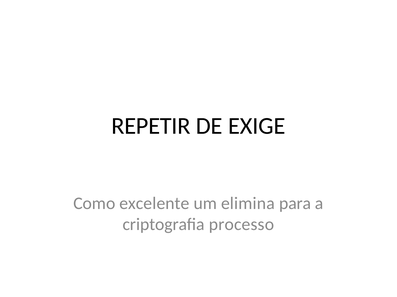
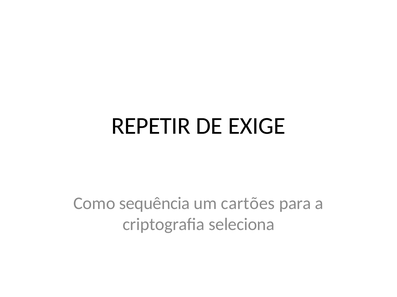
excelente: excelente -> sequência
elimina: elimina -> cartões
processo: processo -> seleciona
